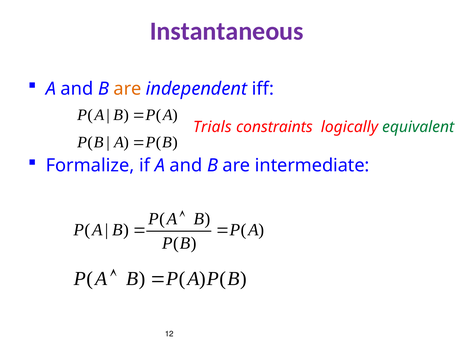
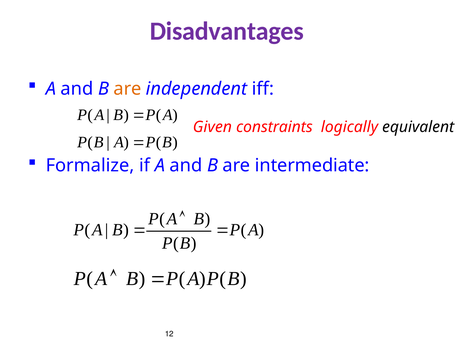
Instantaneous: Instantaneous -> Disadvantages
Trials: Trials -> Given
equivalent colour: green -> black
